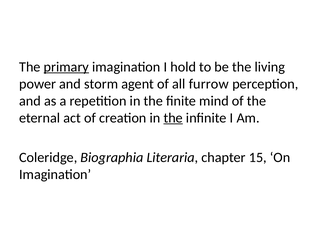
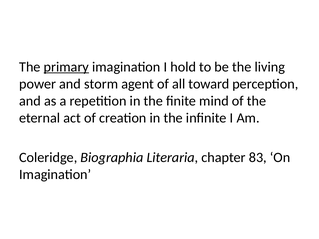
furrow: furrow -> toward
the at (173, 118) underline: present -> none
15: 15 -> 83
